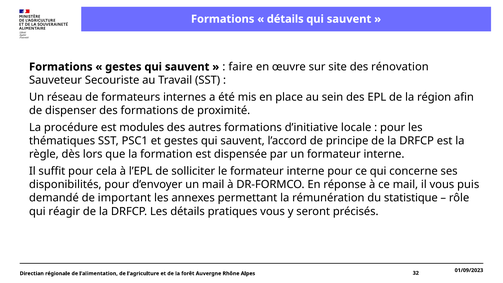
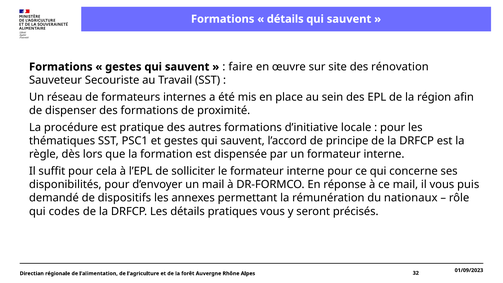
modules: modules -> pratique
important: important -> dispositifs
statistique: statistique -> nationaux
réagir: réagir -> codes
